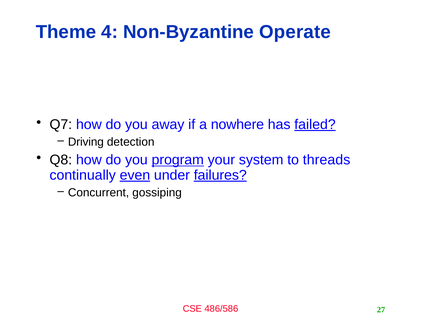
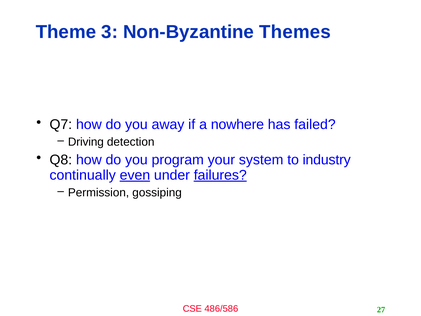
4: 4 -> 3
Operate: Operate -> Themes
failed underline: present -> none
program underline: present -> none
threads: threads -> industry
Concurrent: Concurrent -> Permission
